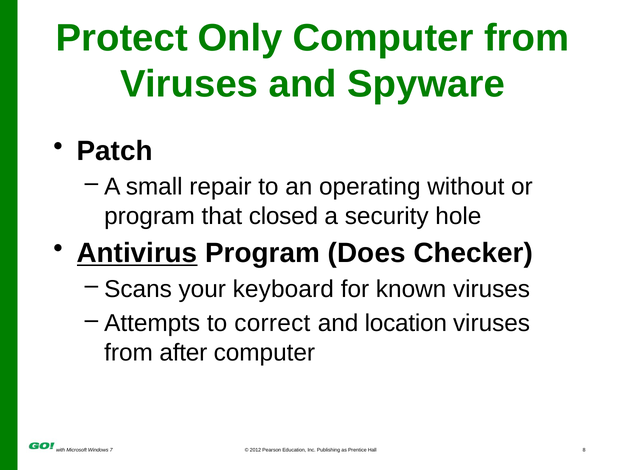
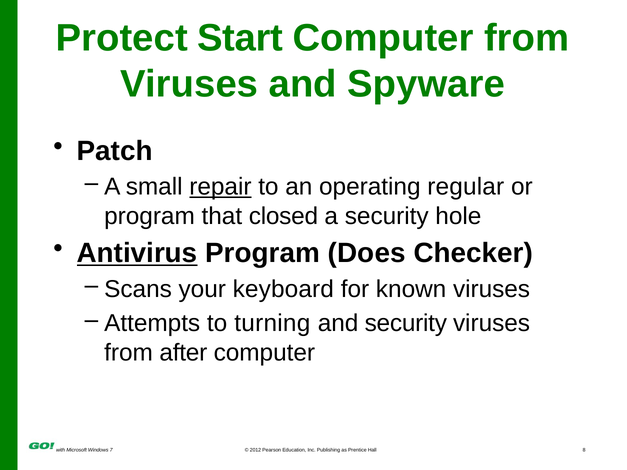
Only: Only -> Start
repair underline: none -> present
without: without -> regular
correct: correct -> turning
and location: location -> security
